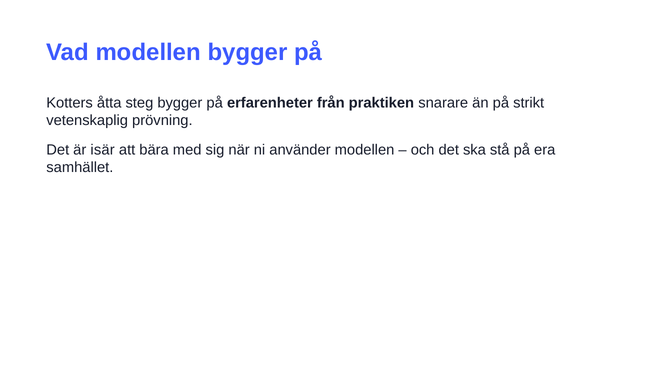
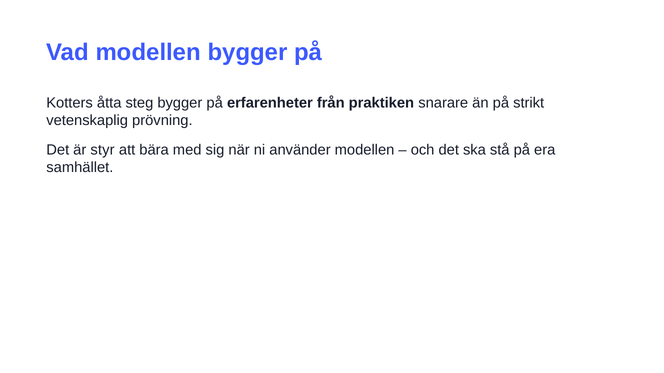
isär: isär -> styr
